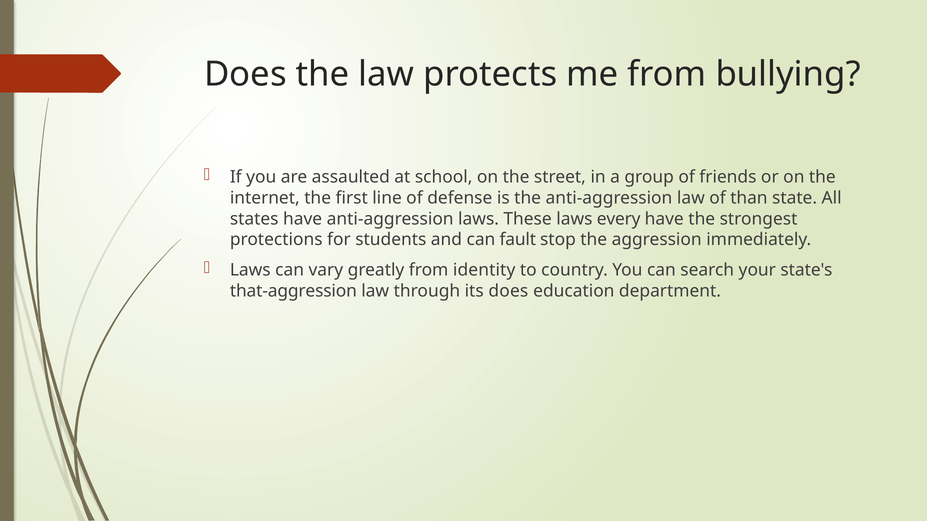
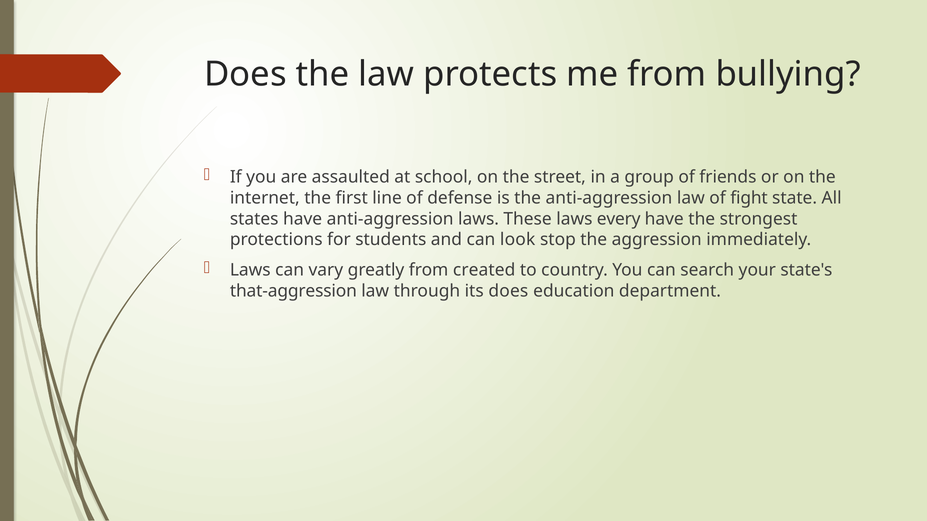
than: than -> fight
fault: fault -> look
identity: identity -> created
